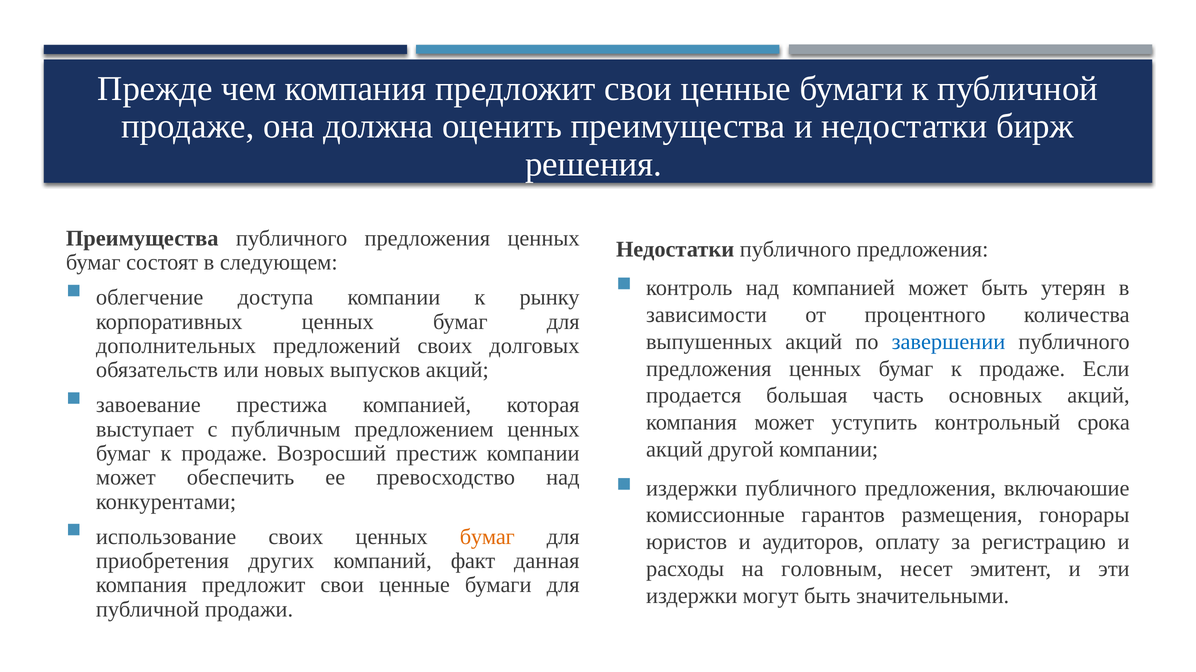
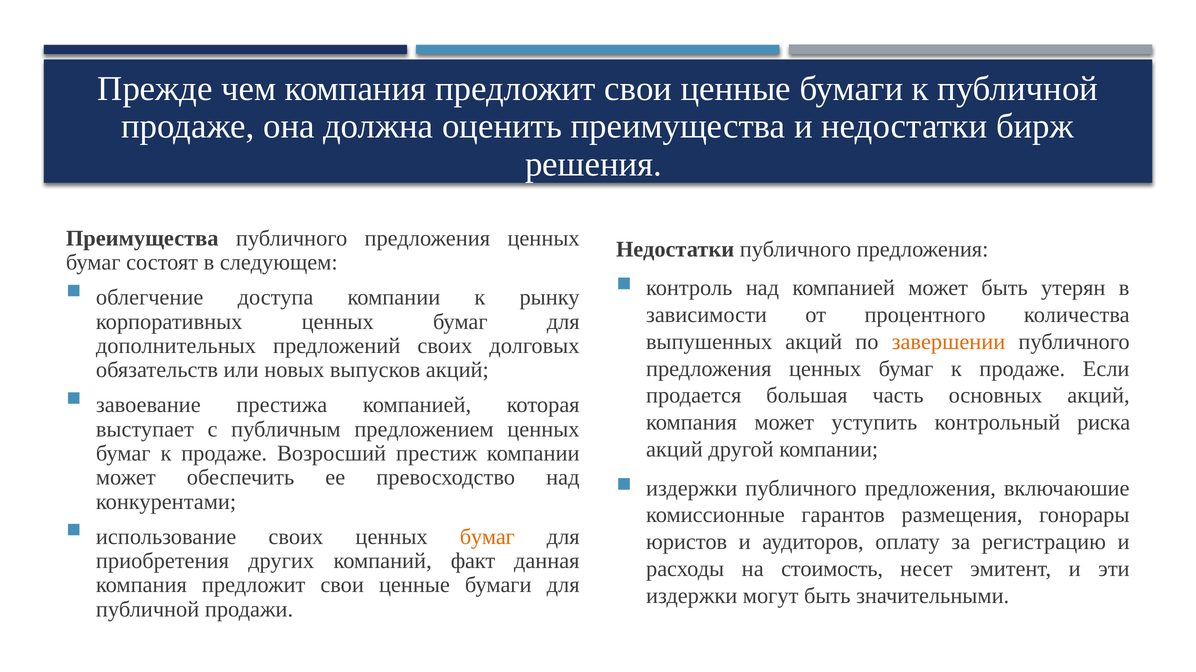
завершении colour: blue -> orange
срока: срока -> риска
головным: головным -> стоимость
